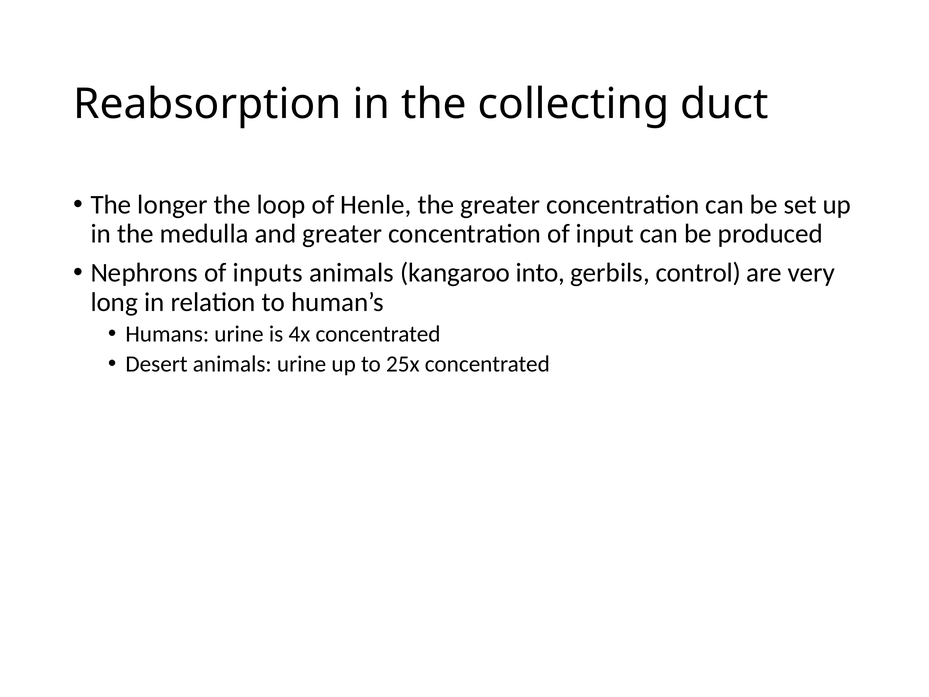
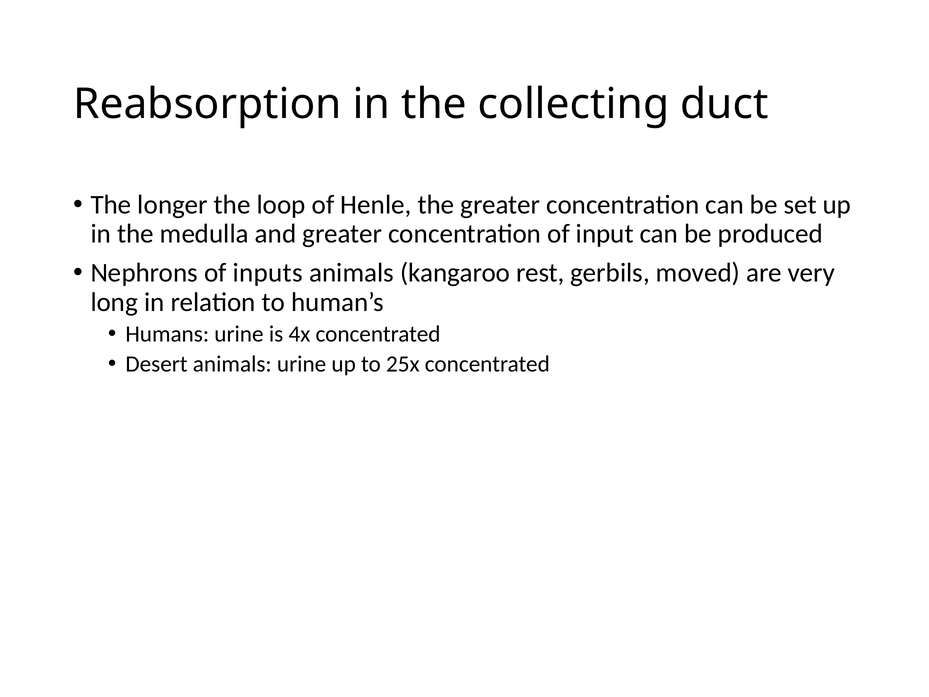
into: into -> rest
control: control -> moved
